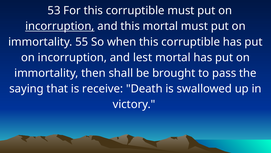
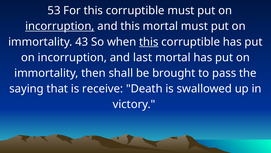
55: 55 -> 43
this at (149, 42) underline: none -> present
lest: lest -> last
